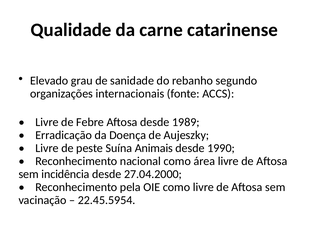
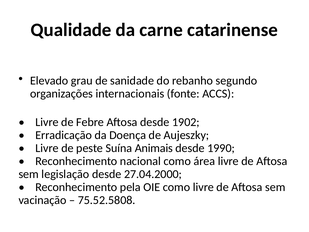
1989: 1989 -> 1902
incidência: incidência -> legislação
22.45.5954: 22.45.5954 -> 75.52.5808
